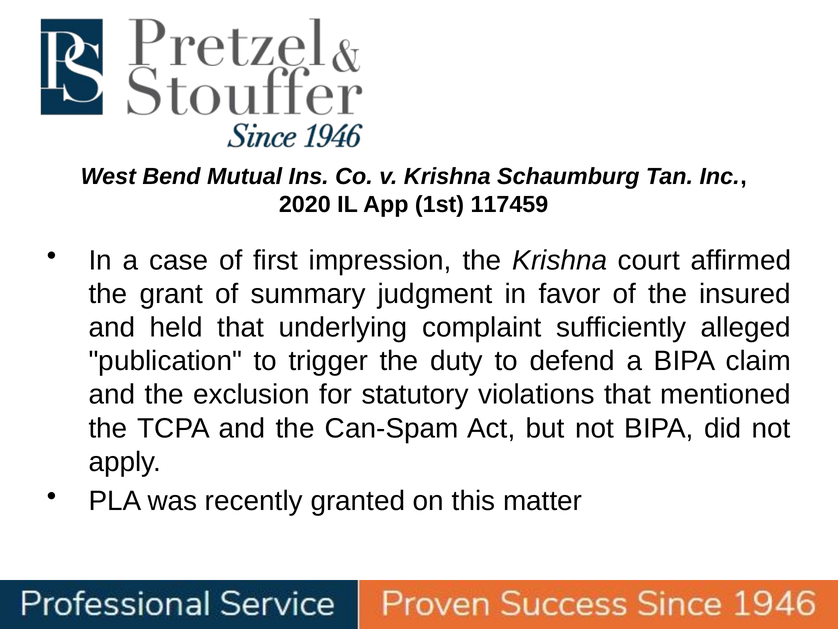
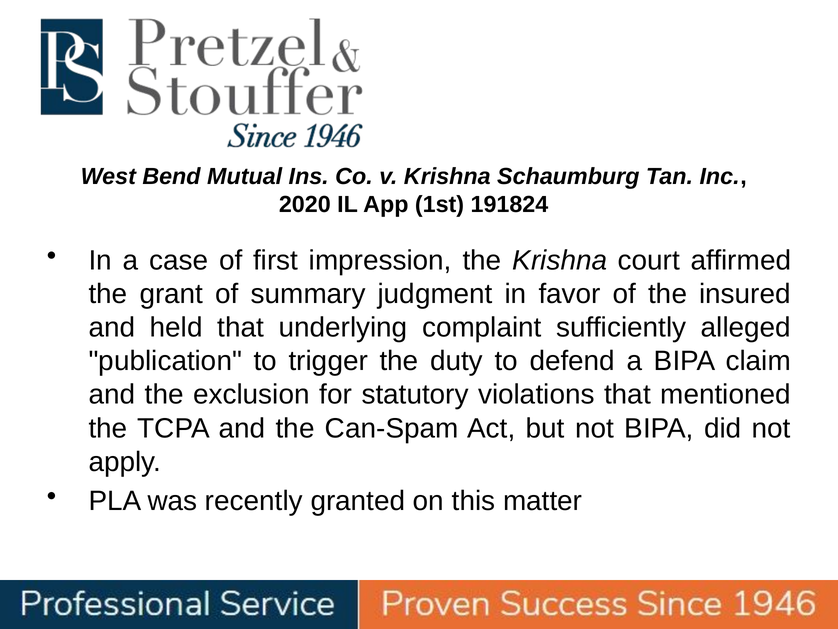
117459: 117459 -> 191824
